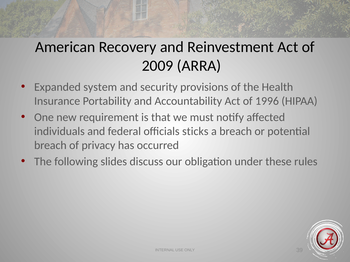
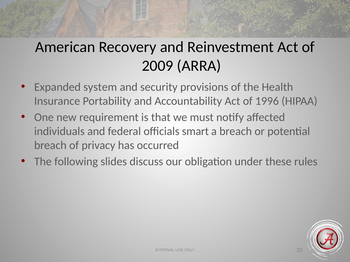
sticks: sticks -> smart
